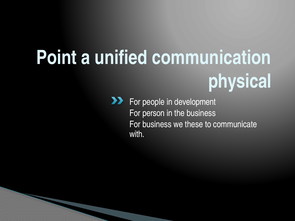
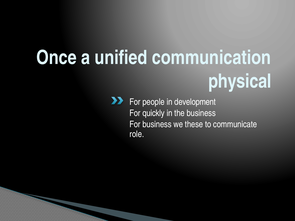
Point: Point -> Once
person: person -> quickly
with: with -> role
